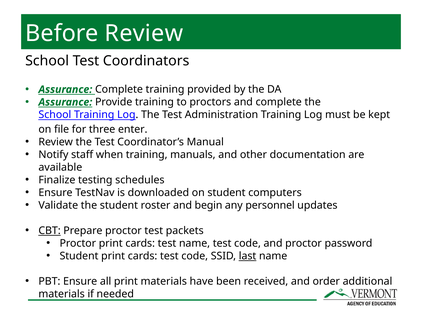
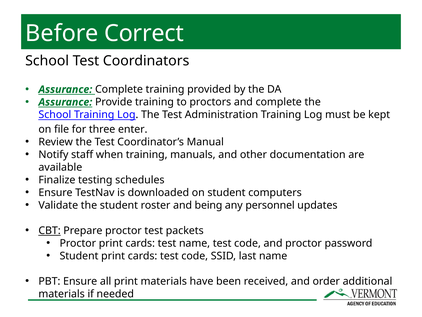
Before Review: Review -> Correct
begin: begin -> being
last underline: present -> none
